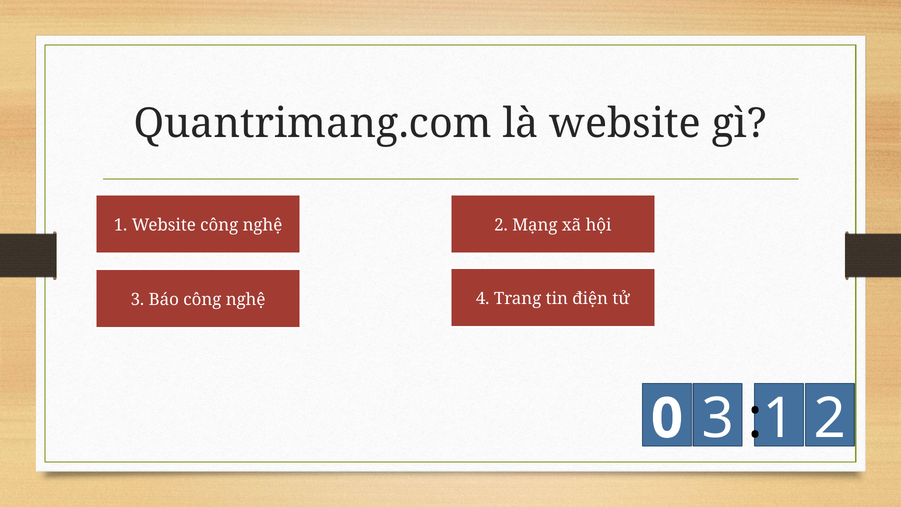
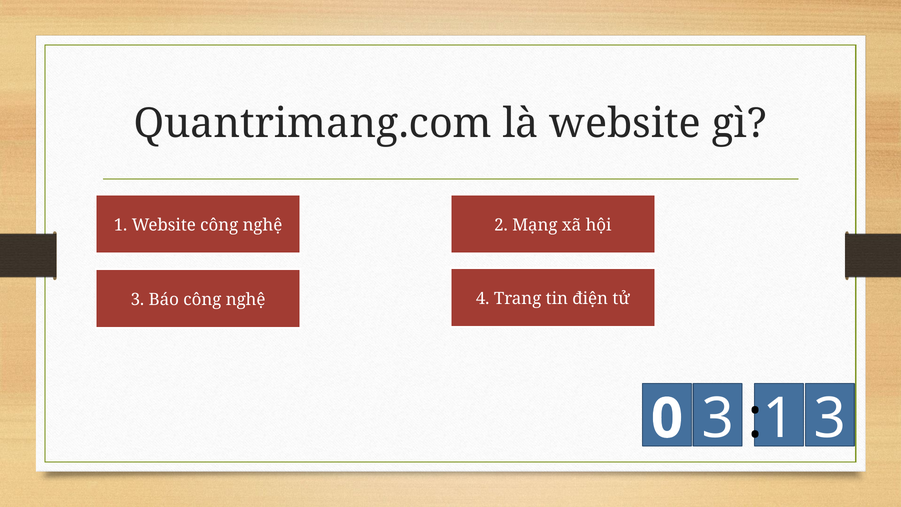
3 2: 2 -> 3
